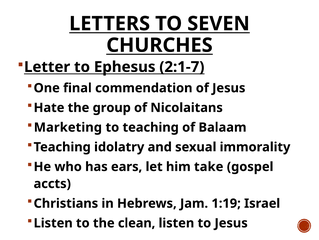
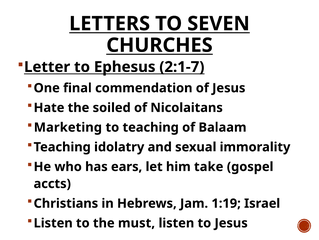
group: group -> soiled
clean: clean -> must
